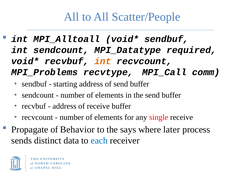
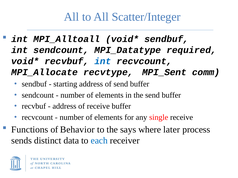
Scatter/People: Scatter/People -> Scatter/Integer
int at (103, 61) colour: orange -> blue
MPI_Problems: MPI_Problems -> MPI_Allocate
MPI_Call: MPI_Call -> MPI_Sent
Propagate: Propagate -> Functions
